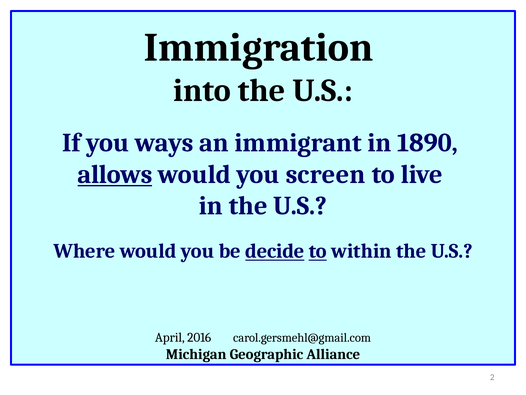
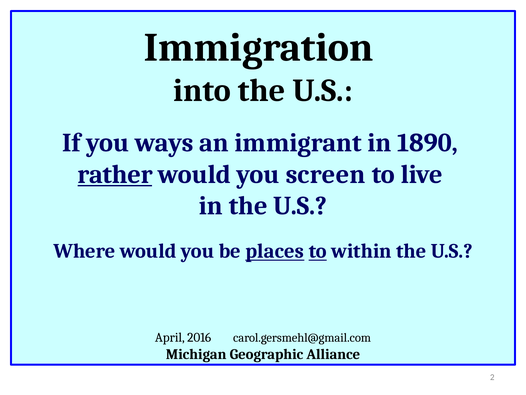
allows: allows -> rather
decide: decide -> places
